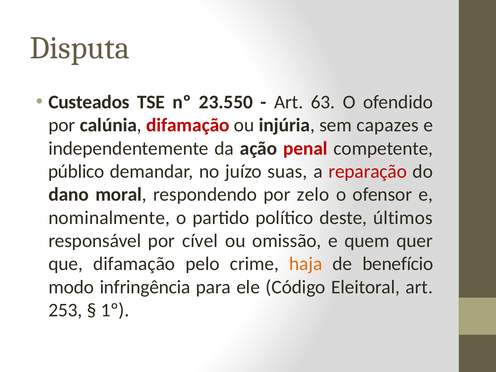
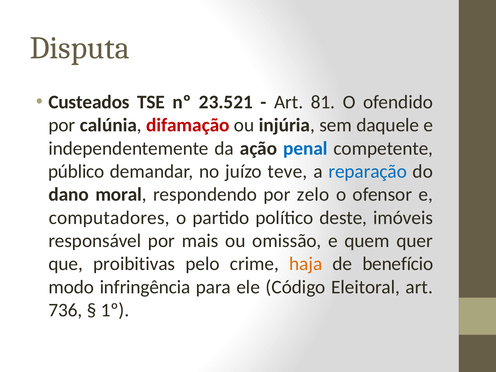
23.550: 23.550 -> 23.521
63: 63 -> 81
capazes: capazes -> daquele
penal colour: red -> blue
suas: suas -> teve
reparação colour: red -> blue
nominalmente: nominalmente -> computadores
últimos: últimos -> imóveis
cível: cível -> mais
que difamação: difamação -> proibitivas
253: 253 -> 736
